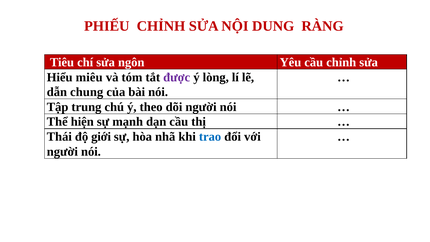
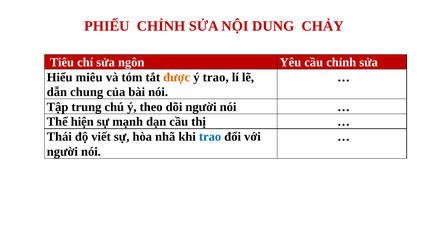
RÀNG: RÀNG -> CHẢY
được colour: purple -> orange
ý lòng: lòng -> trao
giới: giới -> viết
